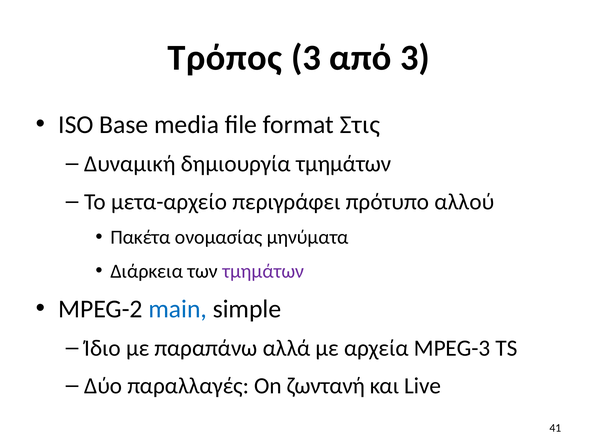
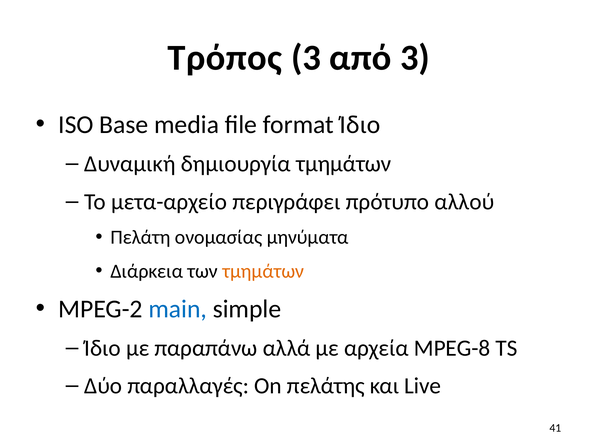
format Στις: Στις -> Ίδιο
Πακέτα: Πακέτα -> Πελάτη
τμημάτων at (263, 271) colour: purple -> orange
MPEG-3: MPEG-3 -> MPEG-8
ζωντανή: ζωντανή -> πελάτης
